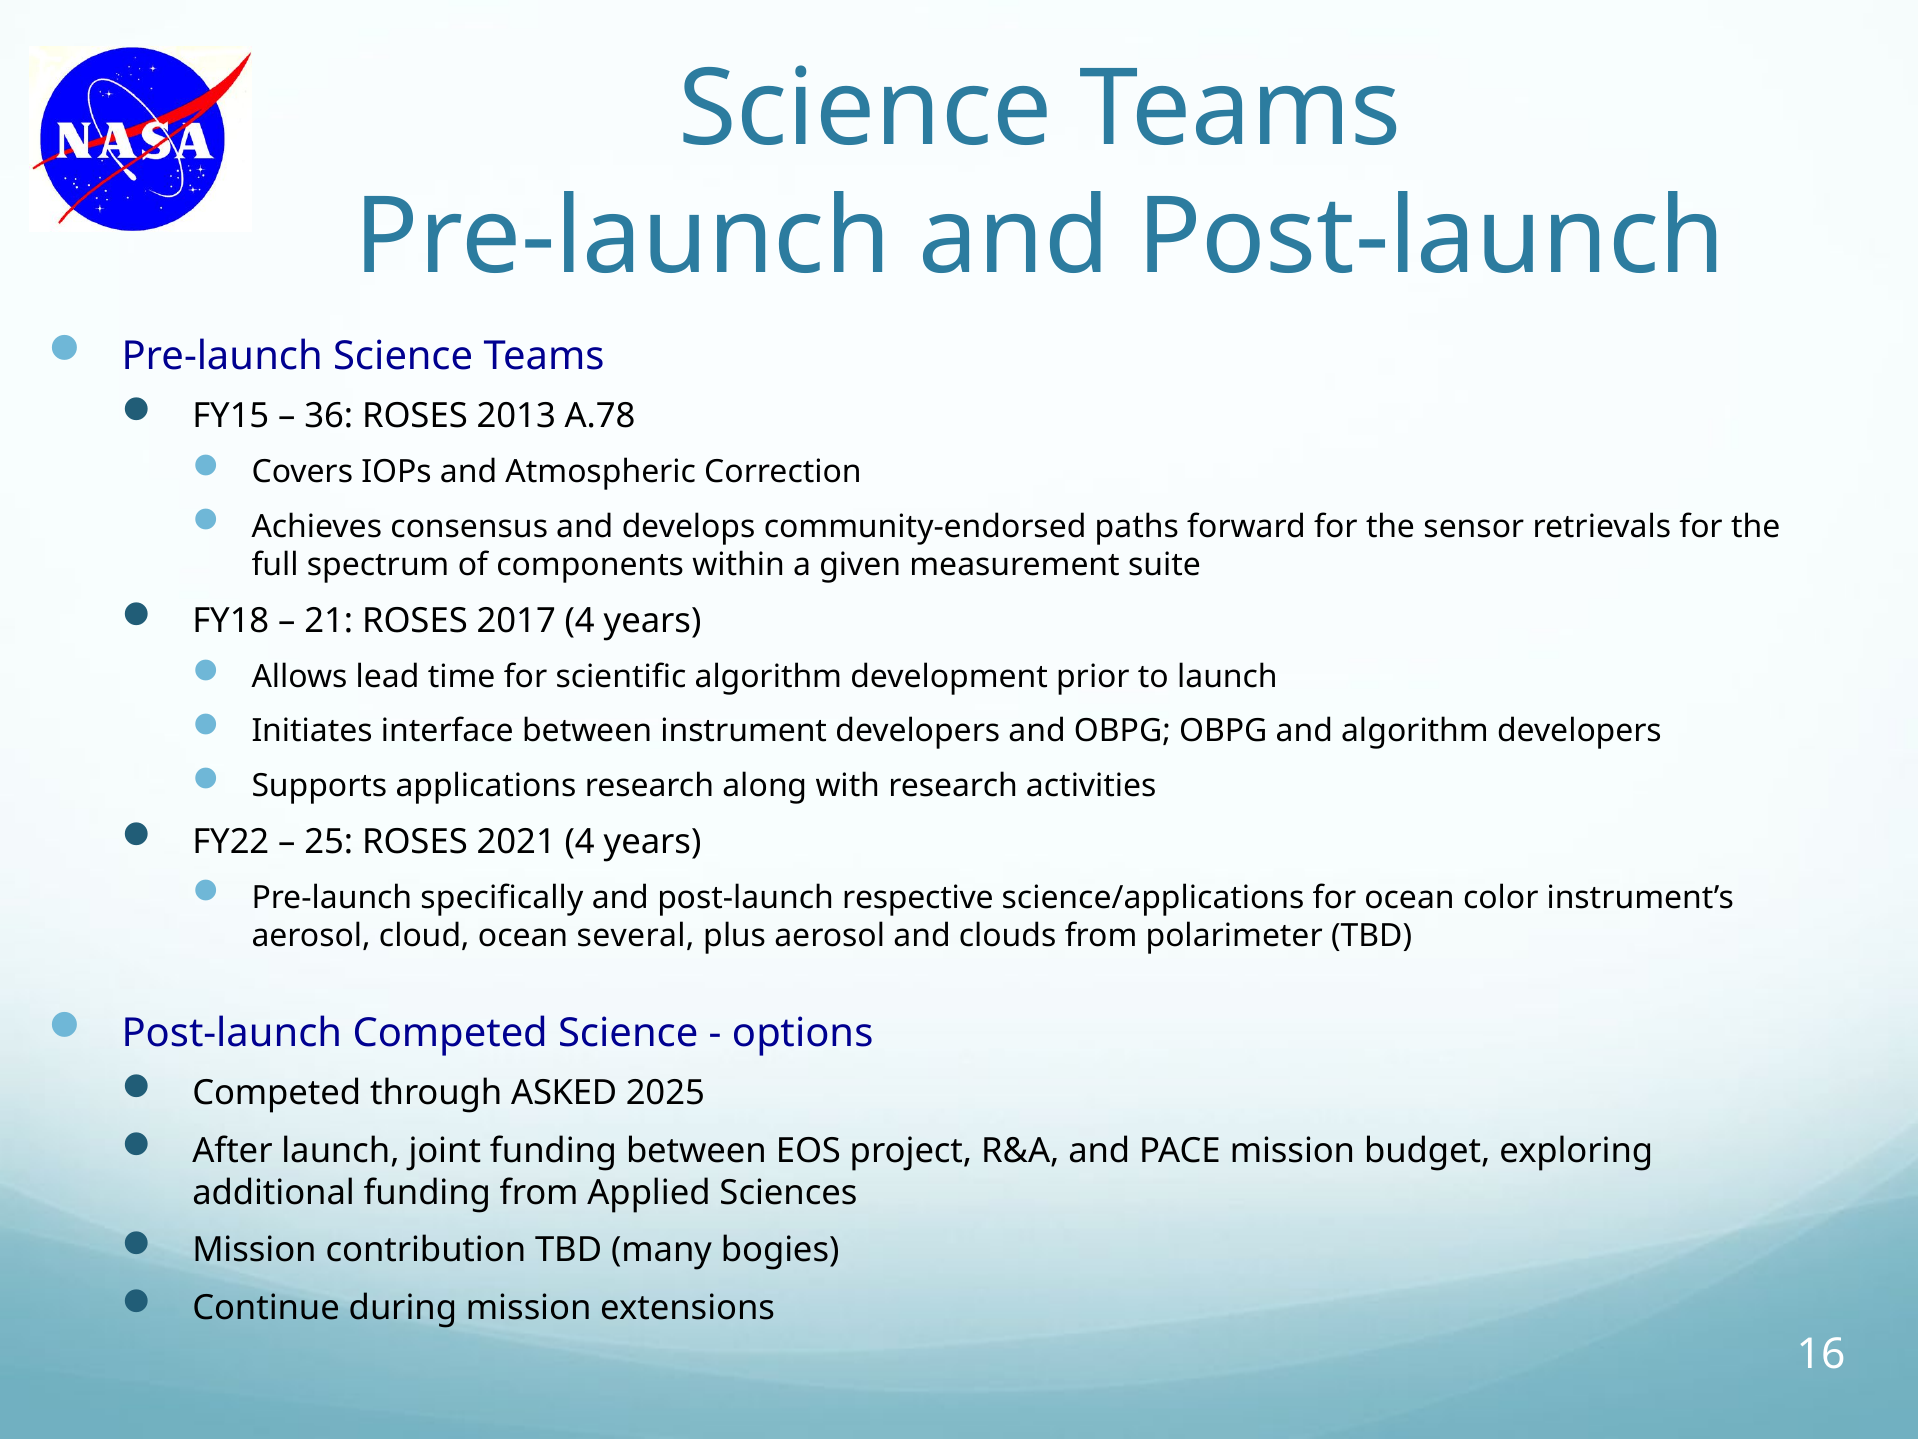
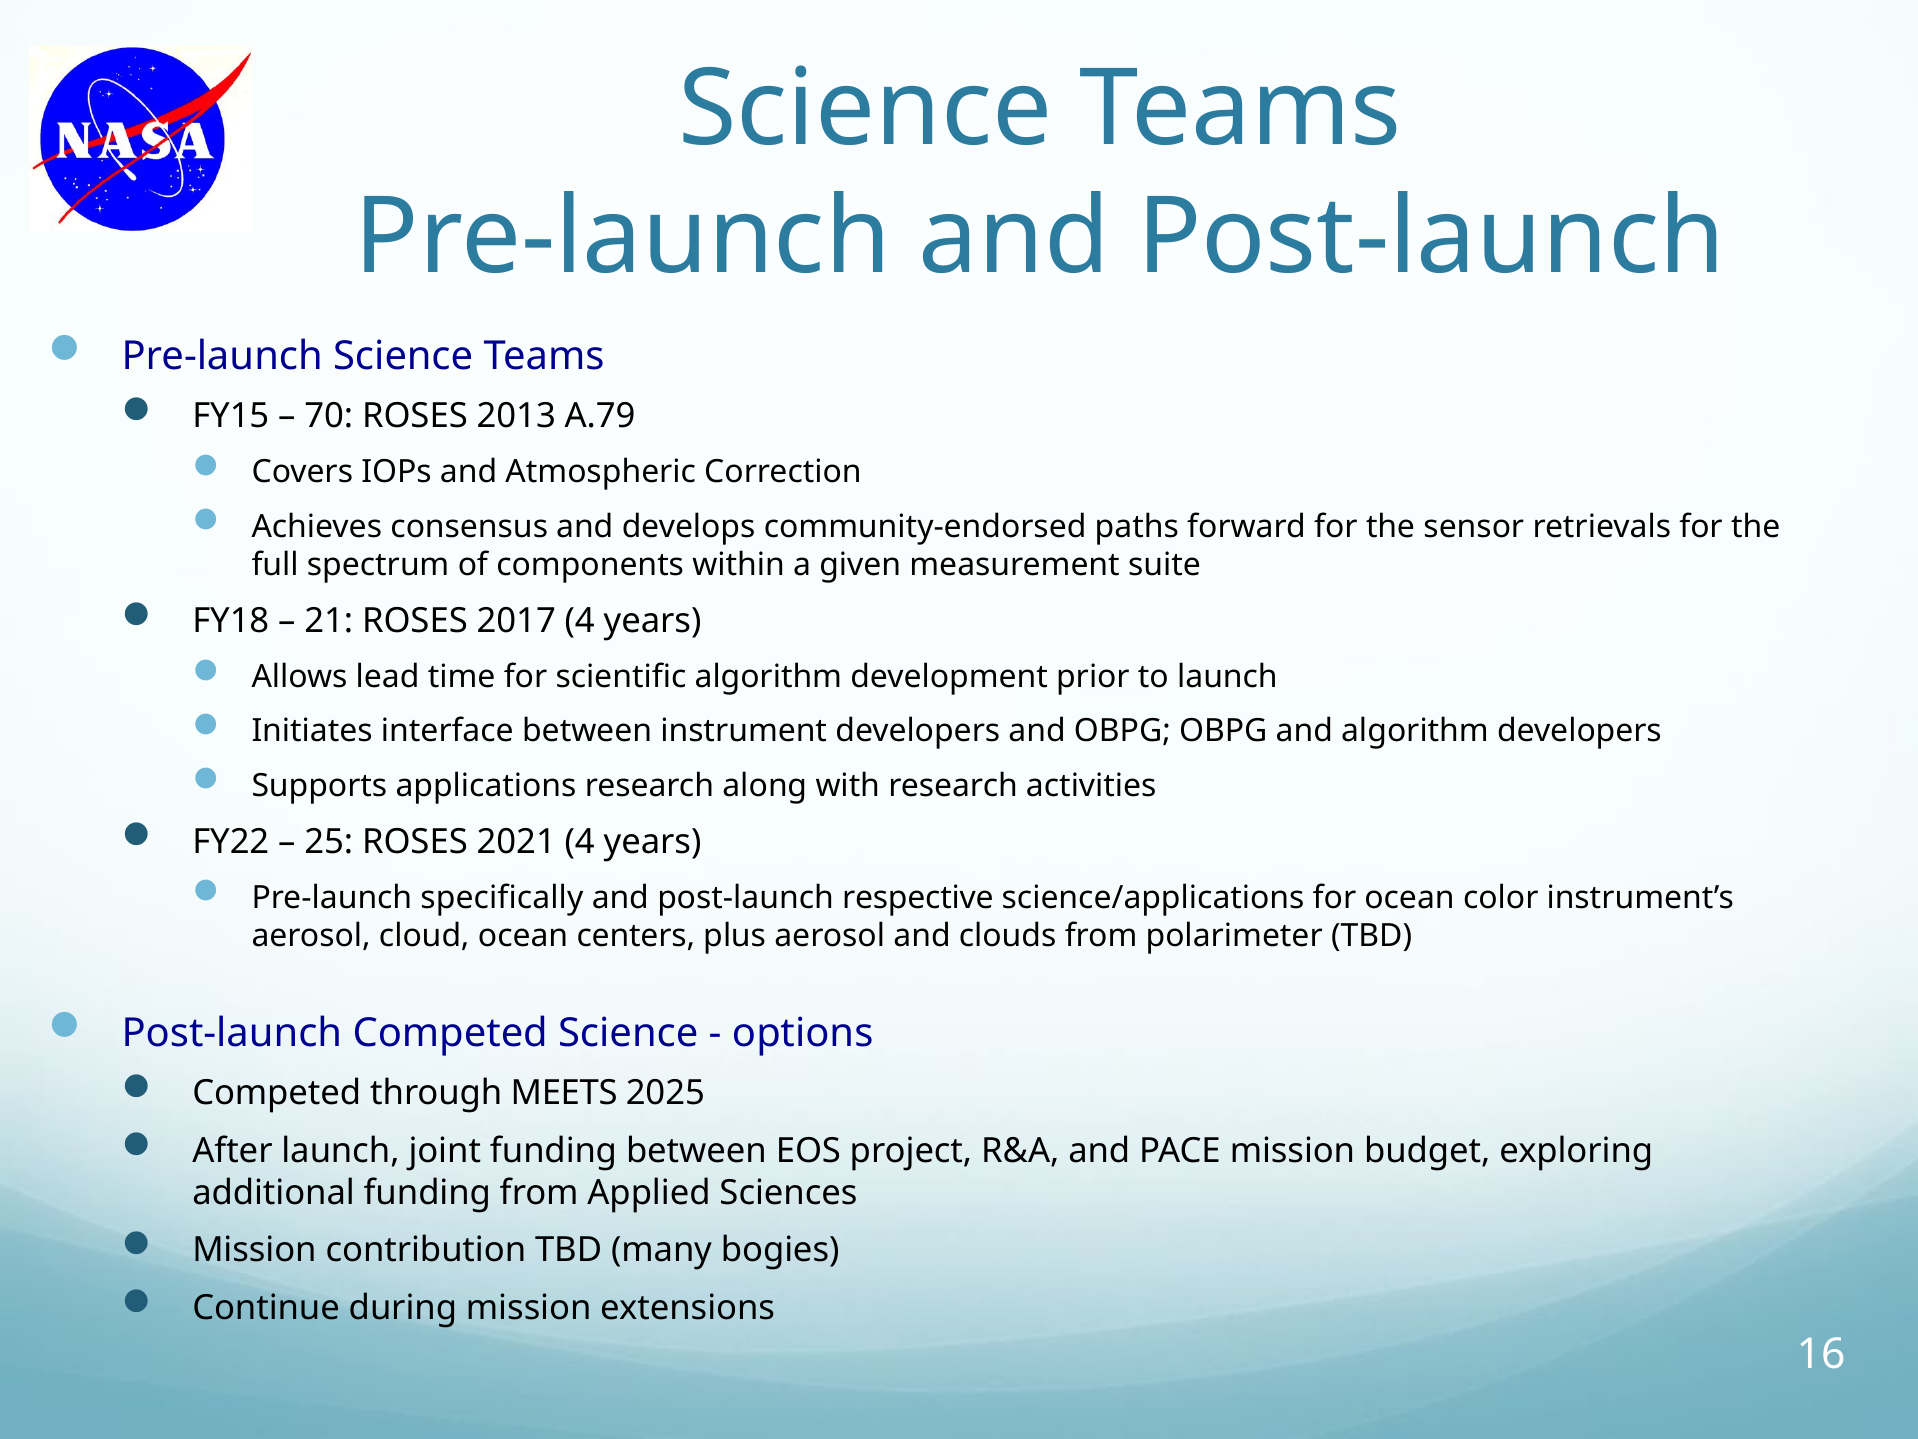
36: 36 -> 70
A.78: A.78 -> A.79
several: several -> centers
ASKED: ASKED -> MEETS
